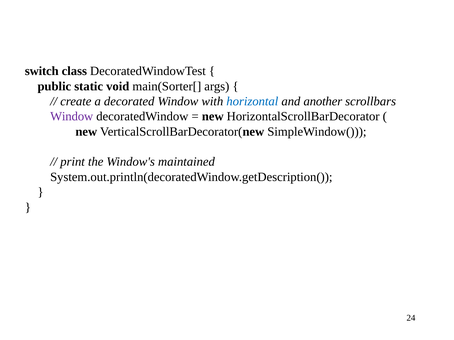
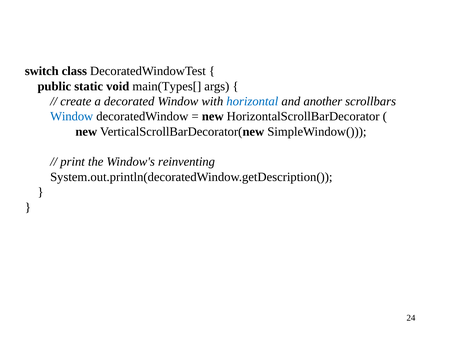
main(Sorter[: main(Sorter[ -> main(Types[
Window at (72, 117) colour: purple -> blue
maintained: maintained -> reinventing
